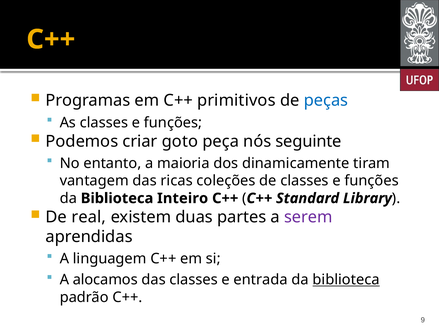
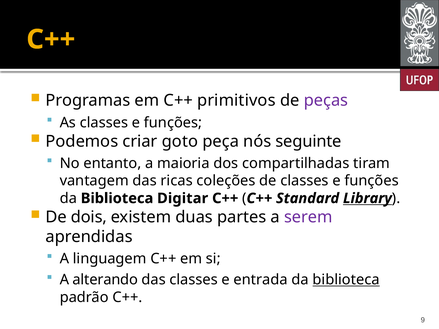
peças colour: blue -> purple
dinamicamente: dinamicamente -> compartilhadas
Inteiro: Inteiro -> Digitar
Library underline: none -> present
real: real -> dois
alocamos: alocamos -> alterando
